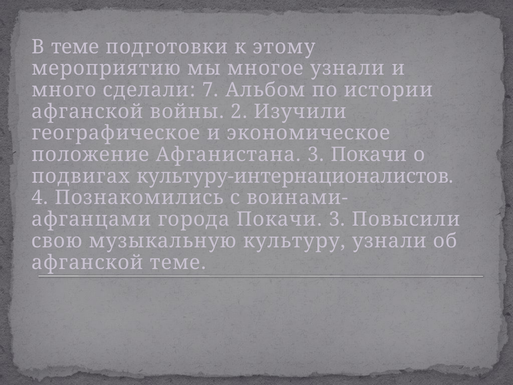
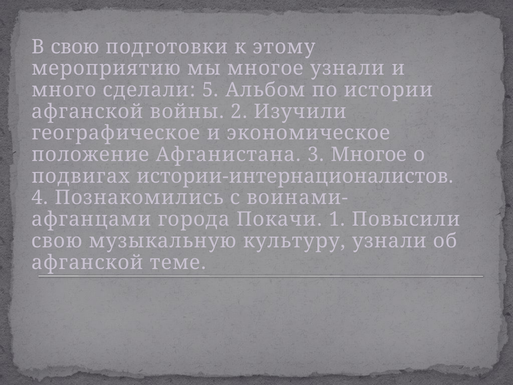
В теме: теме -> свою
7: 7 -> 5
3 Покачи: Покачи -> Многое
культуру-интернационалистов: культуру-интернационалистов -> истории-интернационалистов
Покачи 3: 3 -> 1
